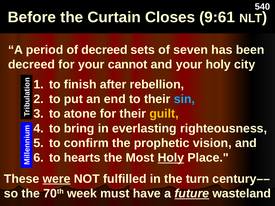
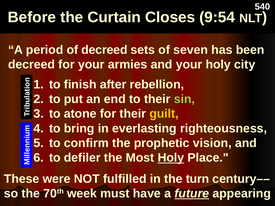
9:61: 9:61 -> 9:54
cannot: cannot -> armies
sin colour: light blue -> light green
hearts: hearts -> defiler
were underline: present -> none
wasteland: wasteland -> appearing
